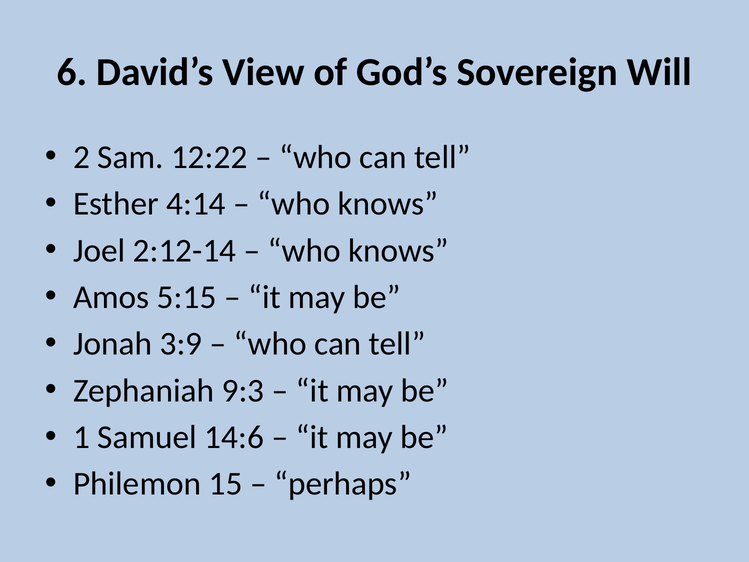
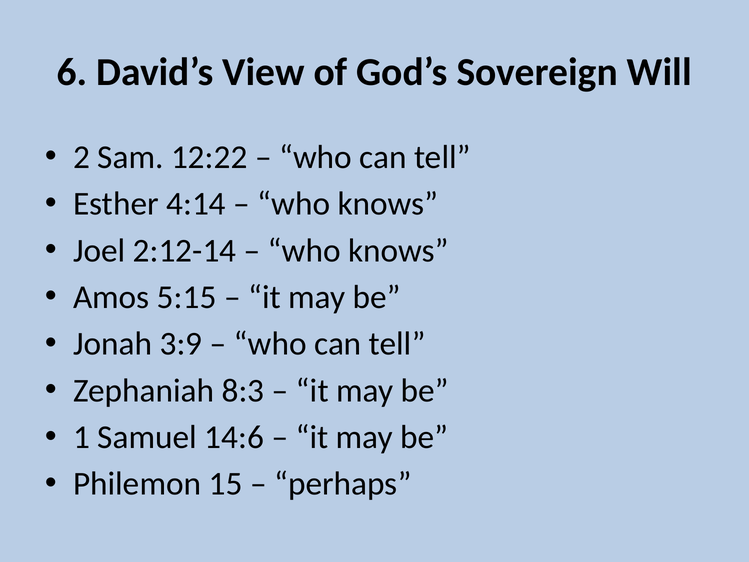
9:3: 9:3 -> 8:3
